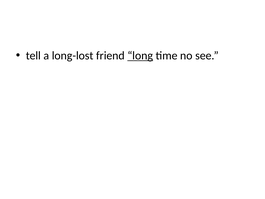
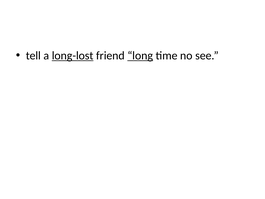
long-lost underline: none -> present
